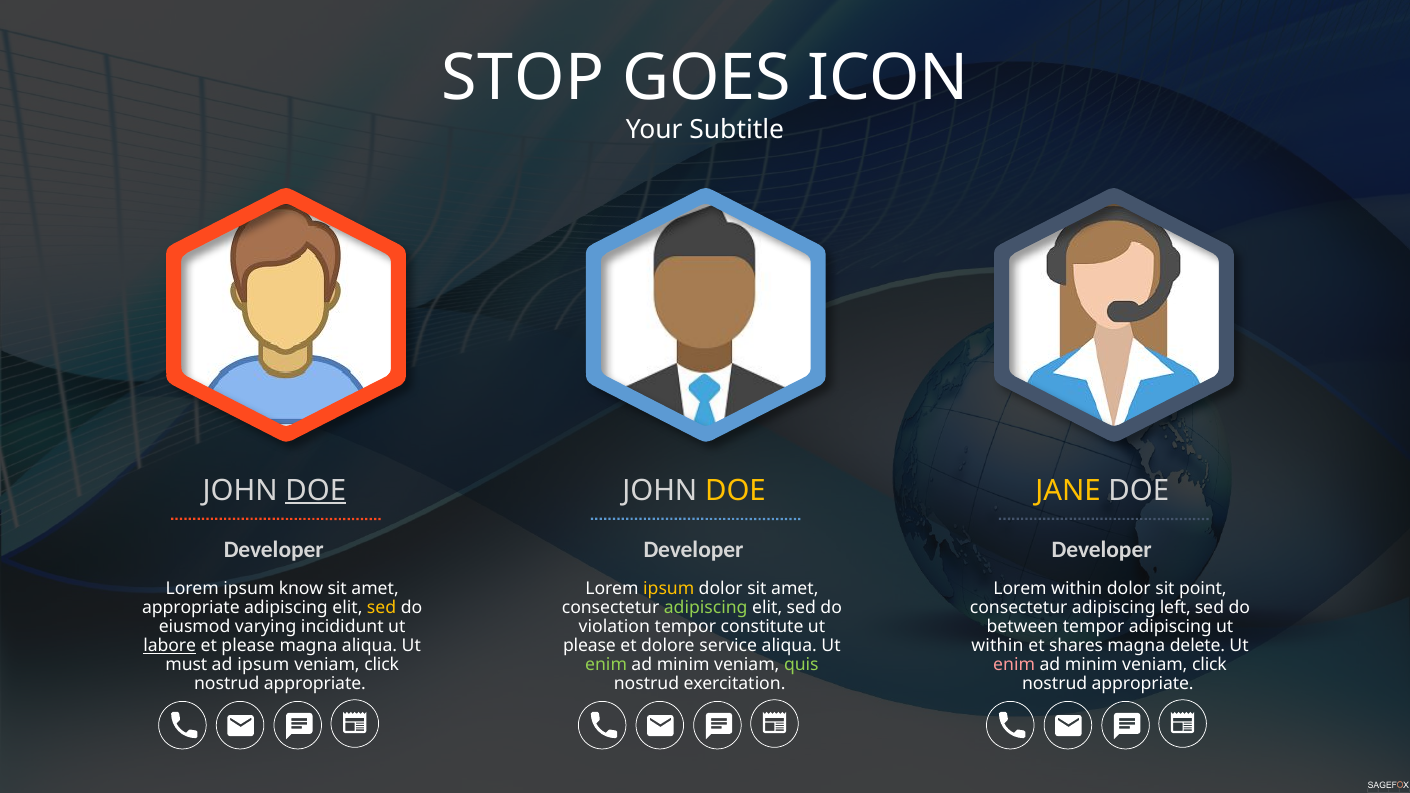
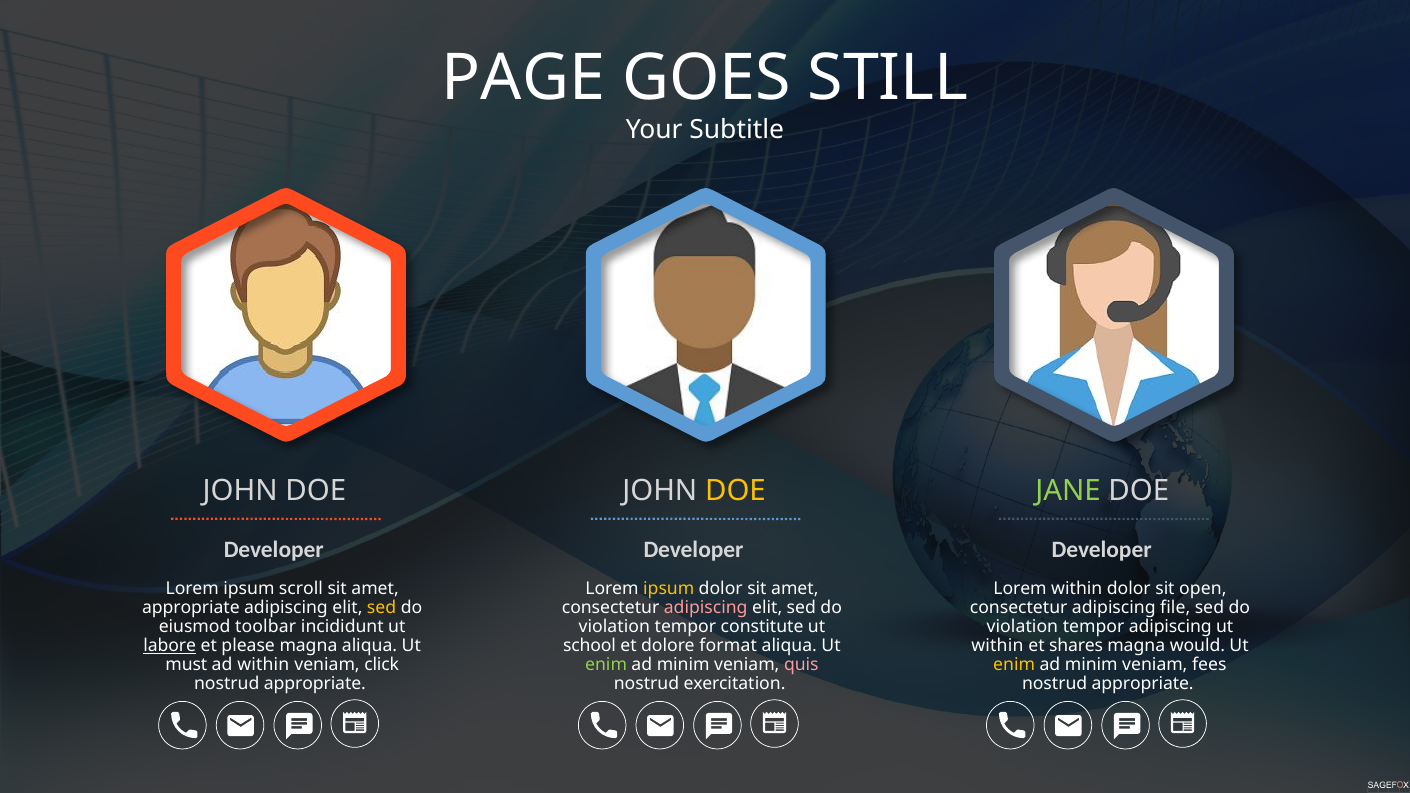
STOP: STOP -> PAGE
ICON: ICON -> STILL
DOE at (316, 491) underline: present -> none
JANE colour: yellow -> light green
know: know -> scroll
point: point -> open
adipiscing at (706, 608) colour: light green -> pink
left: left -> file
varying: varying -> toolbar
between at (1022, 627): between -> violation
please at (589, 646): please -> school
service: service -> format
delete: delete -> would
ad ipsum: ipsum -> within
quis colour: light green -> pink
enim at (1014, 665) colour: pink -> yellow
minim veniam click: click -> fees
